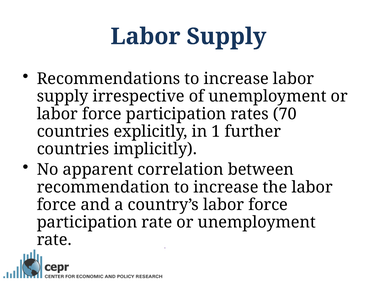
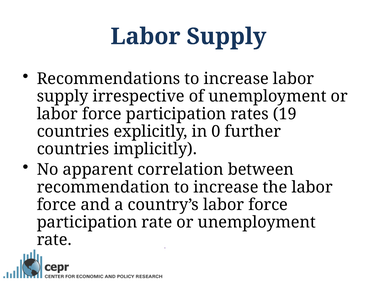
70: 70 -> 19
1: 1 -> 0
